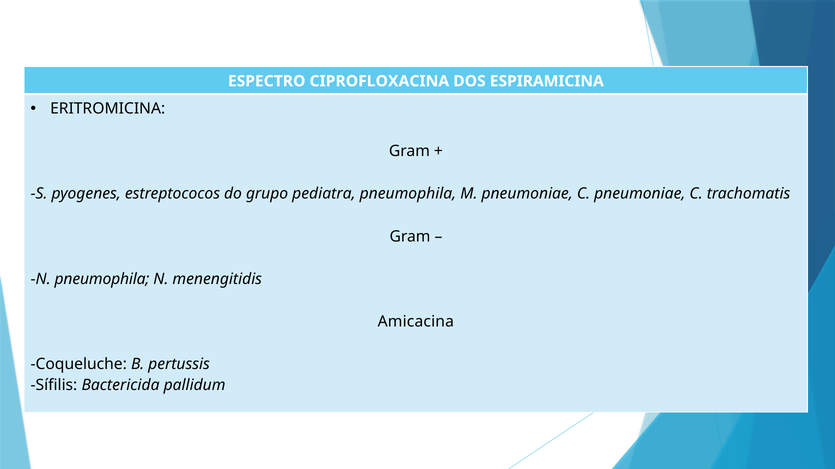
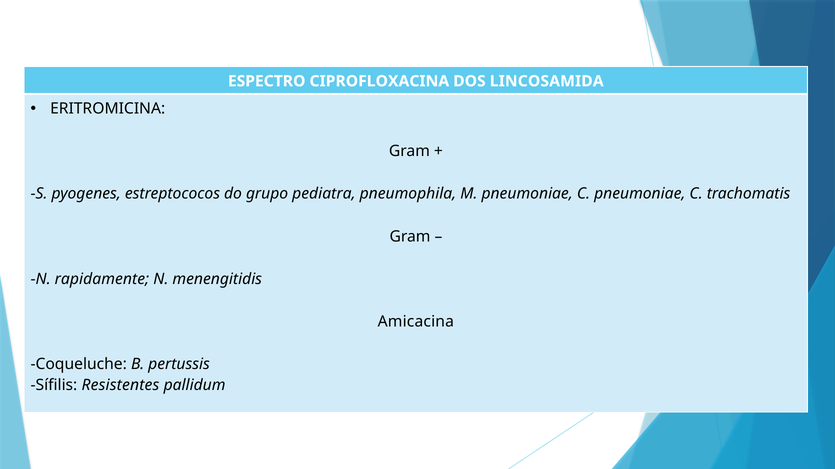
ESPIRAMICINA: ESPIRAMICINA -> LINCOSAMIDA
N pneumophila: pneumophila -> rapidamente
Bactericida: Bactericida -> Resistentes
